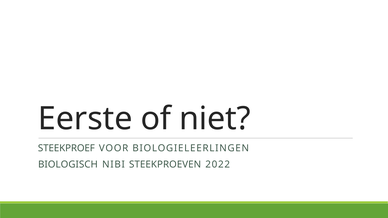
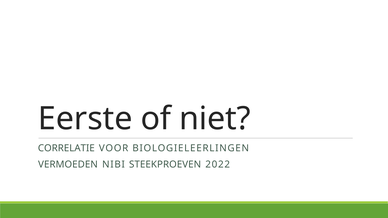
STEEKPROEF: STEEKPROEF -> CORRELATIE
BIOLOGISCH: BIOLOGISCH -> VERMOEDEN
